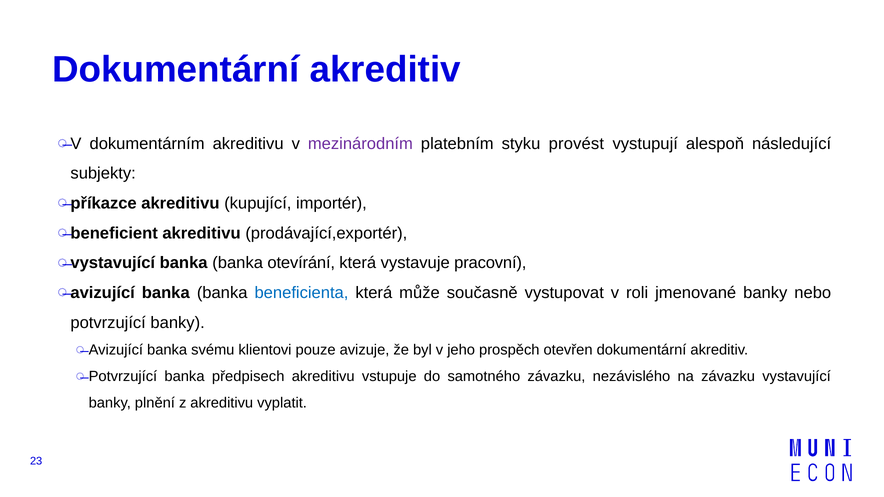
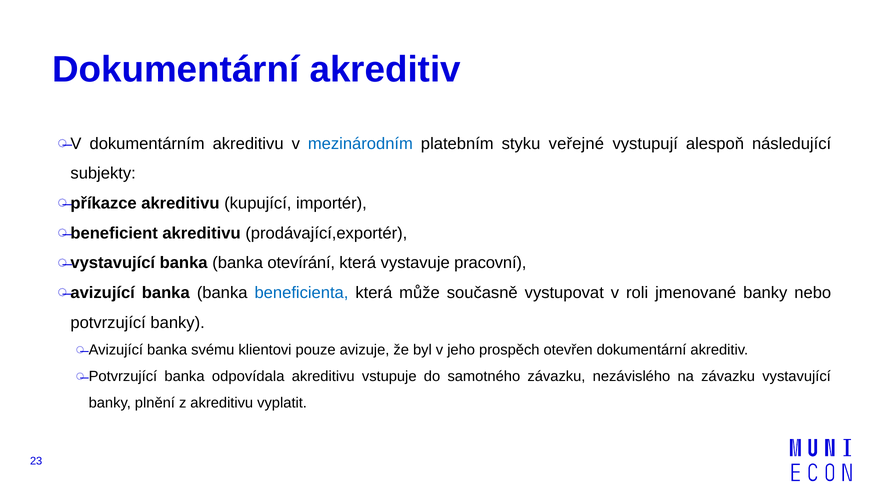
mezinárodním colour: purple -> blue
provést: provést -> veřejné
předpisech: předpisech -> odpovídala
